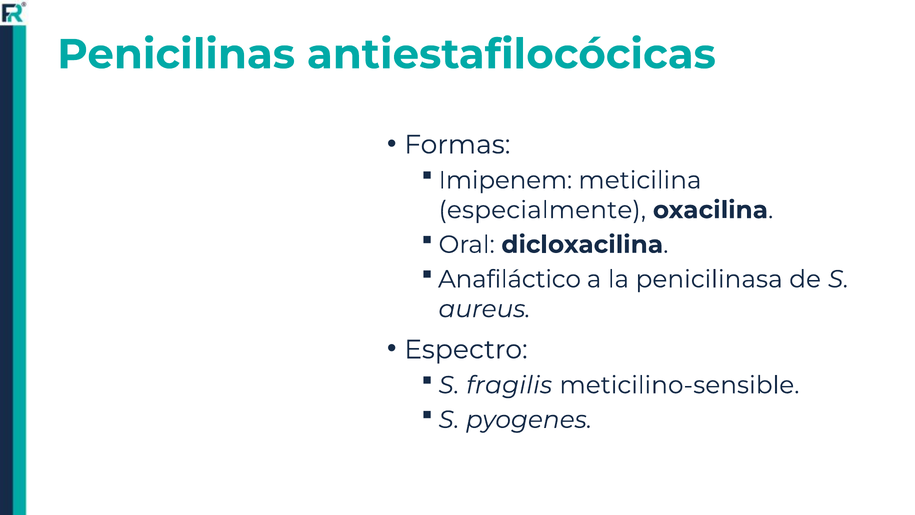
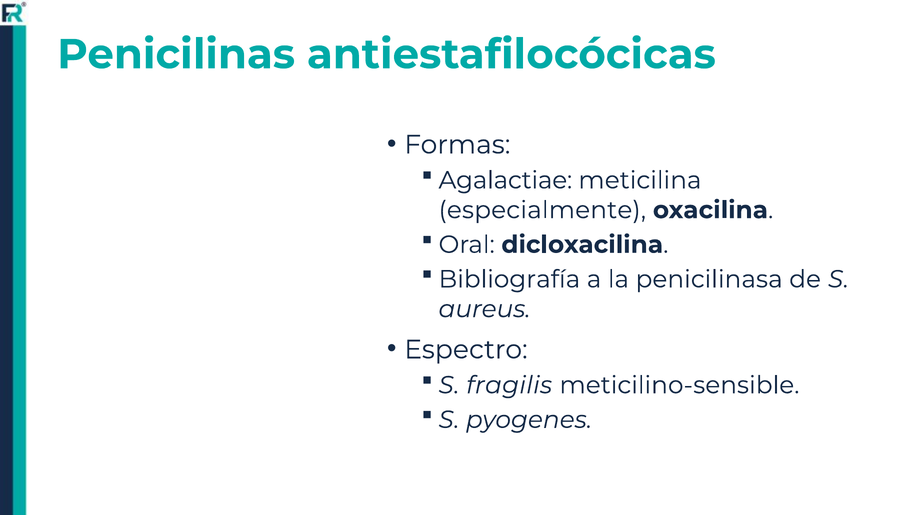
Imipenem: Imipenem -> Agalactiae
Anafiláctico: Anafiláctico -> Bibliografía
